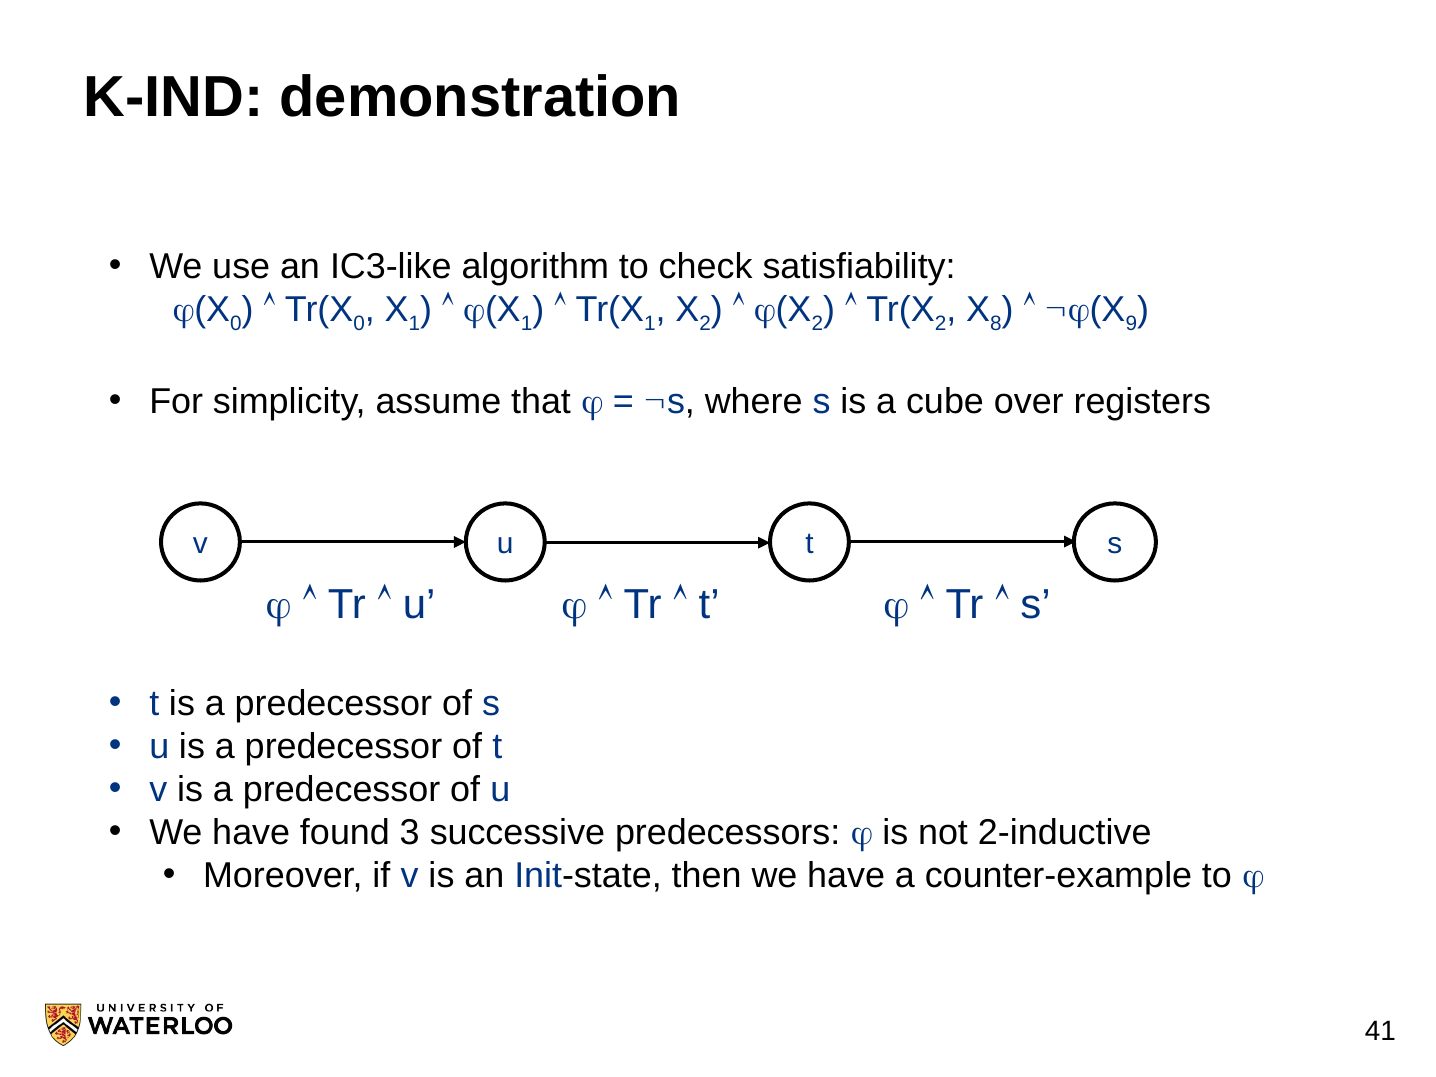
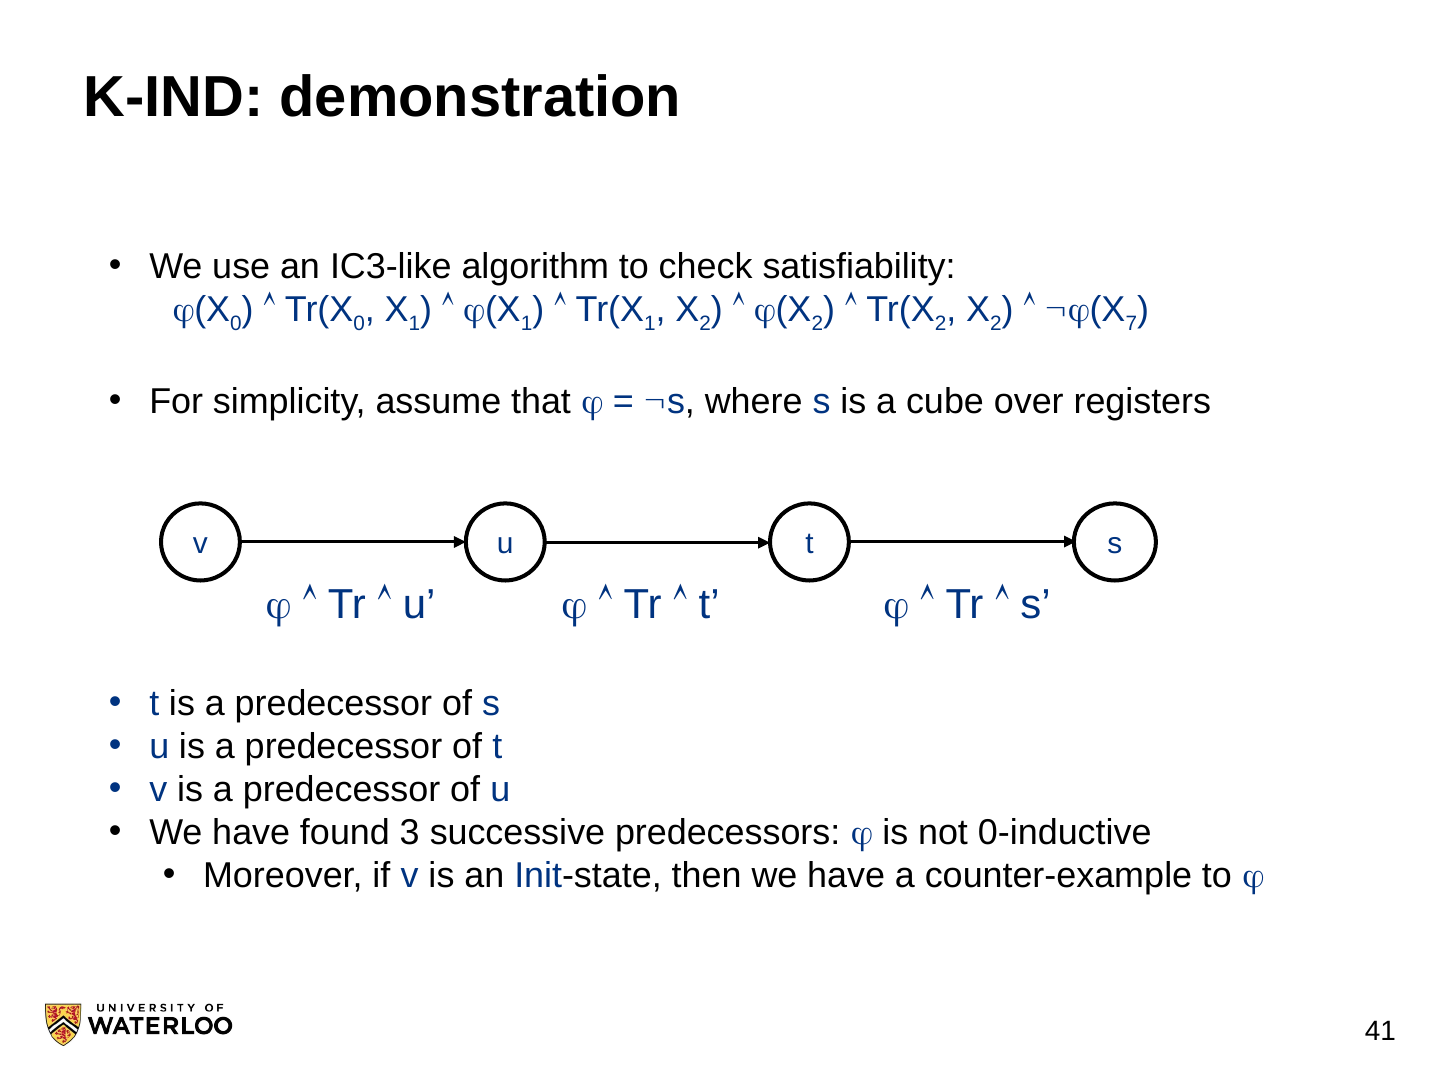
8 at (996, 324): 8 -> 2
9: 9 -> 7
2-inductive: 2-inductive -> 0-inductive
